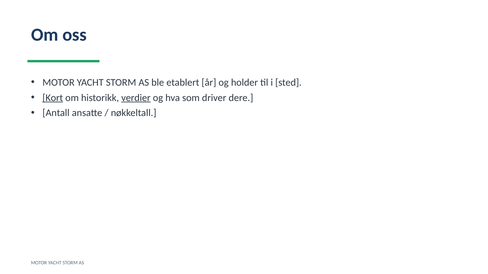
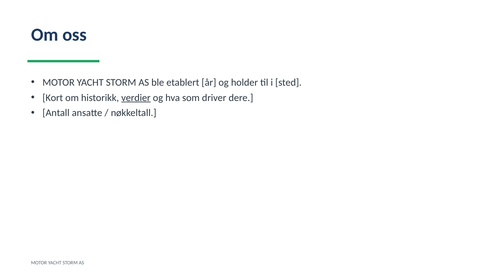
Kort underline: present -> none
